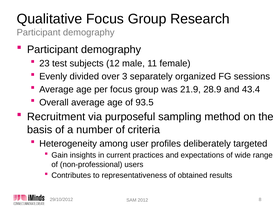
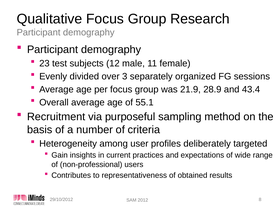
93.5: 93.5 -> 55.1
